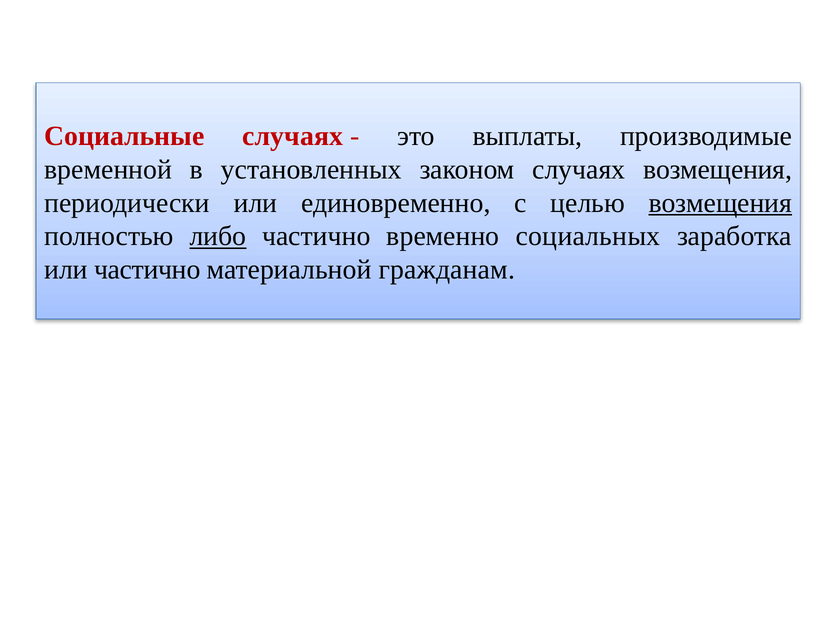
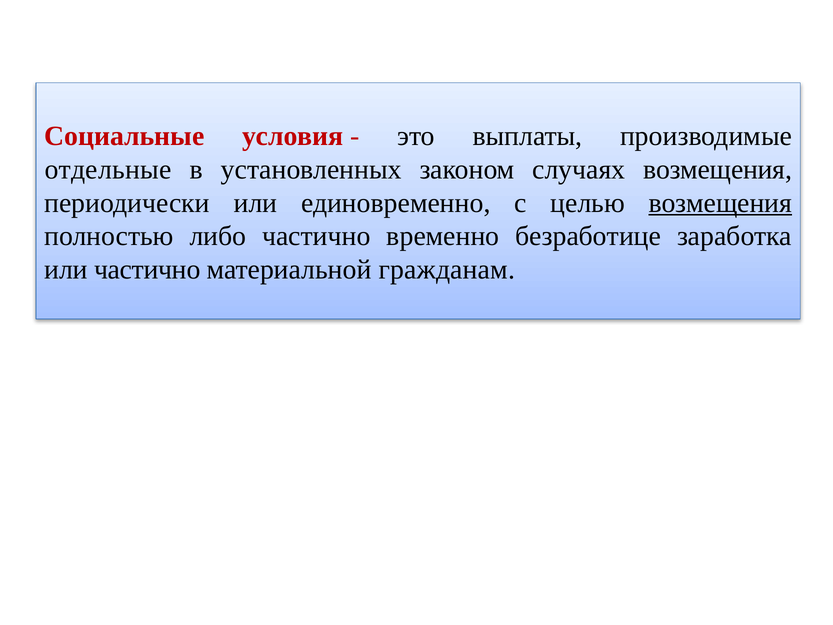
Социальные случаях: случаях -> условия
временной: временной -> отдельные
либо underline: present -> none
социальных: социальных -> безработице
